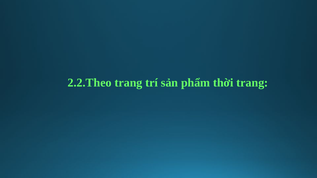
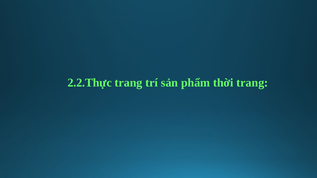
2.2.Theo: 2.2.Theo -> 2.2.Thực
